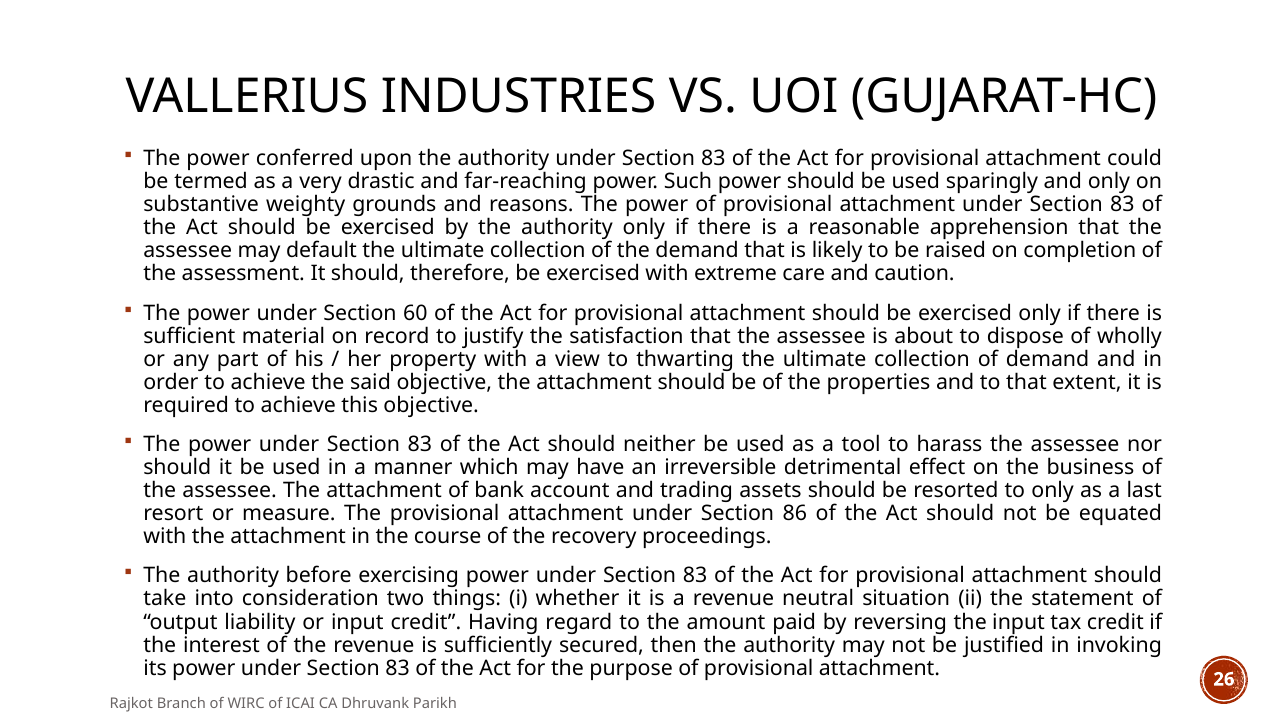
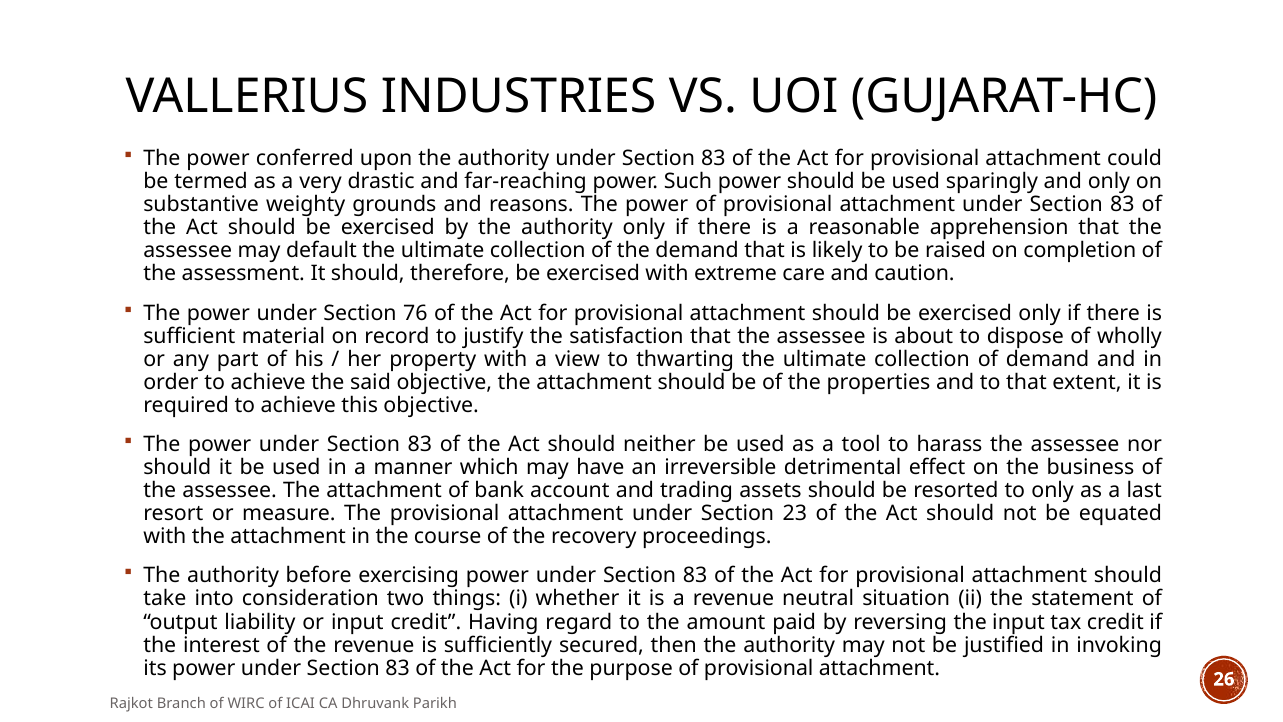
60: 60 -> 76
86: 86 -> 23
